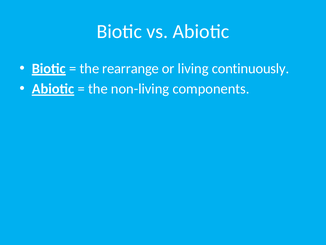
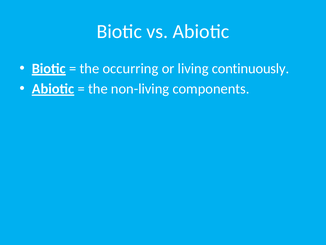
rearrange: rearrange -> occurring
